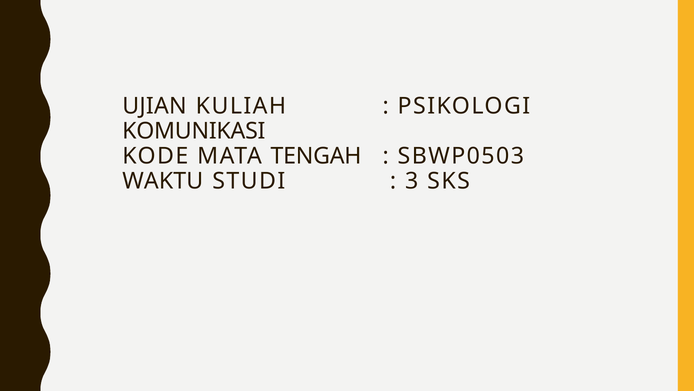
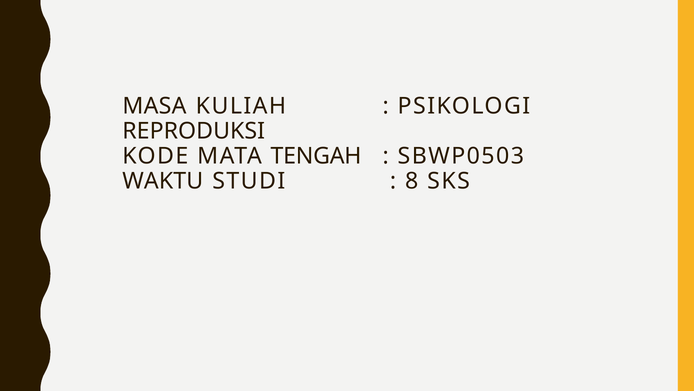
UJIAN: UJIAN -> MASA
KOMUNIKASI: KOMUNIKASI -> REPRODUKSI
3: 3 -> 8
